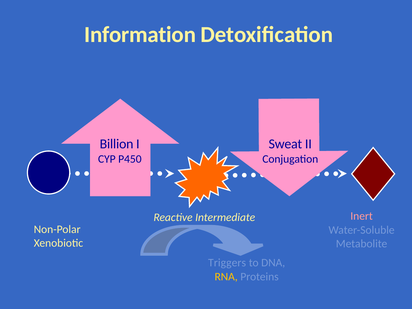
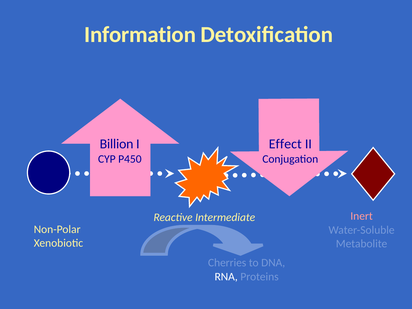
Sweat: Sweat -> Effect
Triggers: Triggers -> Cherries
RNA colour: yellow -> white
